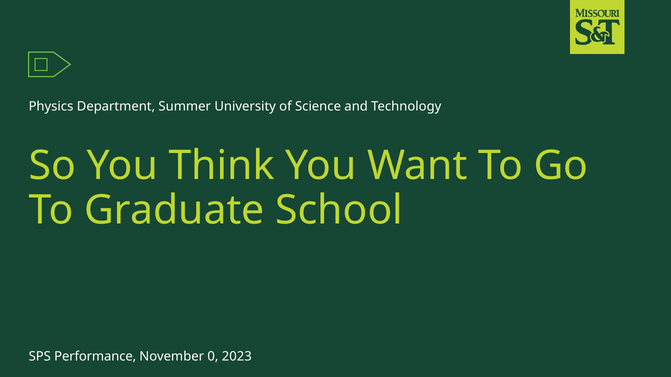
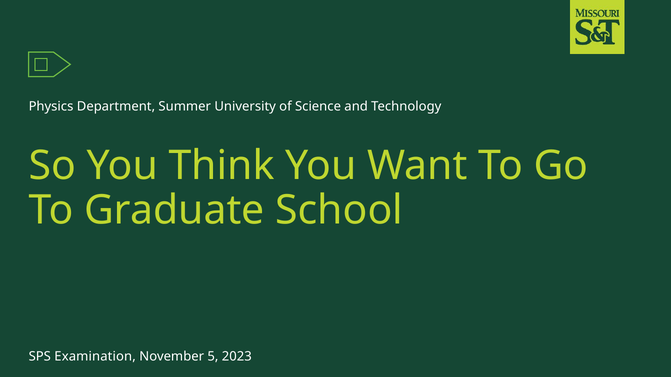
Performance: Performance -> Examination
0: 0 -> 5
